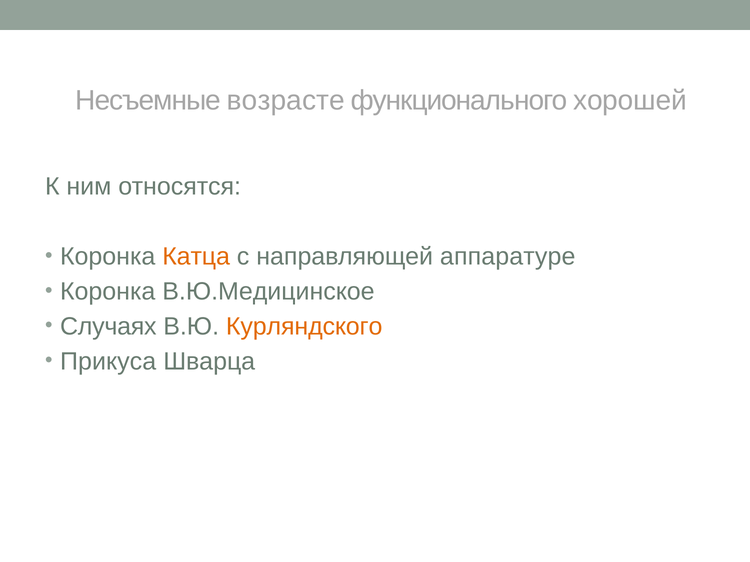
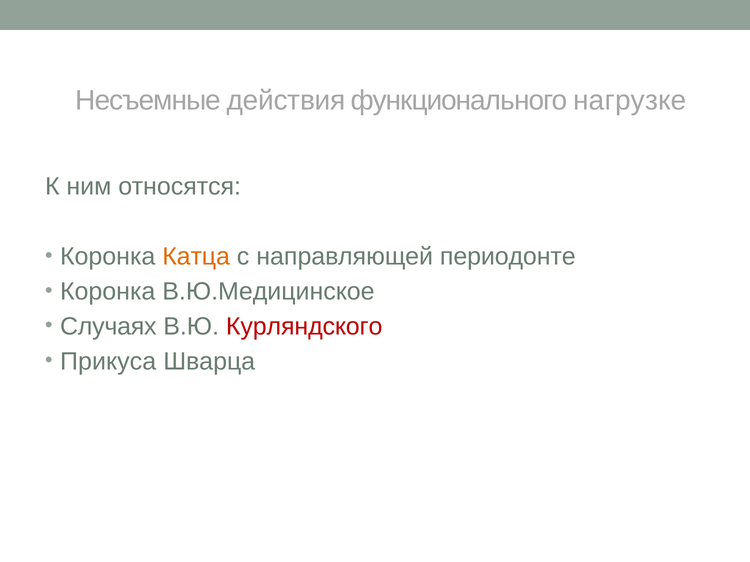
возрасте: возрасте -> действия
хорошей: хорошей -> нагрузке
аппаратуре: аппаратуре -> периодонте
Курляндского colour: orange -> red
